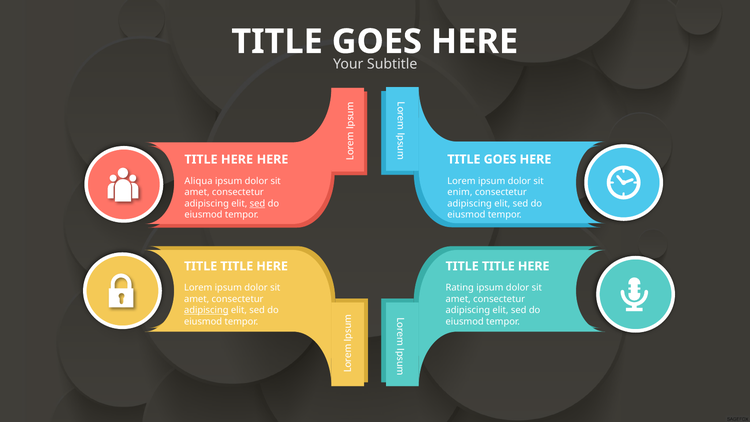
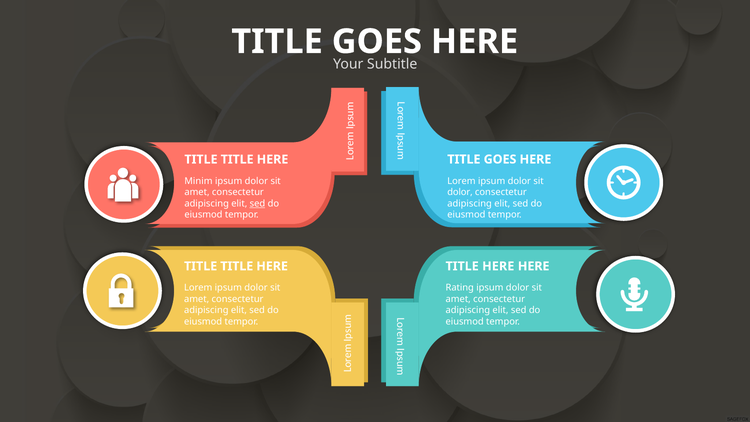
HERE at (237, 159): HERE -> TITLE
Aliqua: Aliqua -> Minim
enim at (460, 192): enim -> dolor
TITLE at (498, 266): TITLE -> HERE
adipiscing at (206, 310) underline: present -> none
